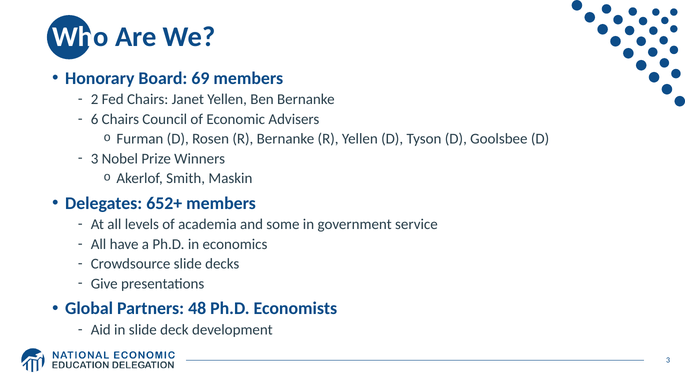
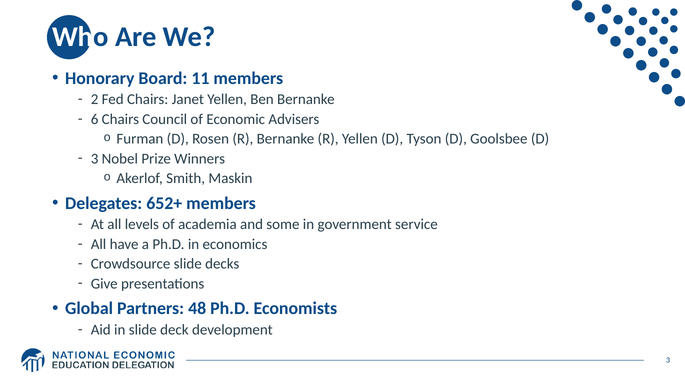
69: 69 -> 11
